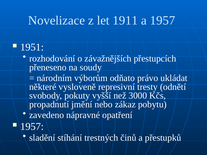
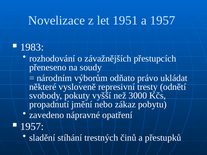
1911: 1911 -> 1951
1951: 1951 -> 1983
